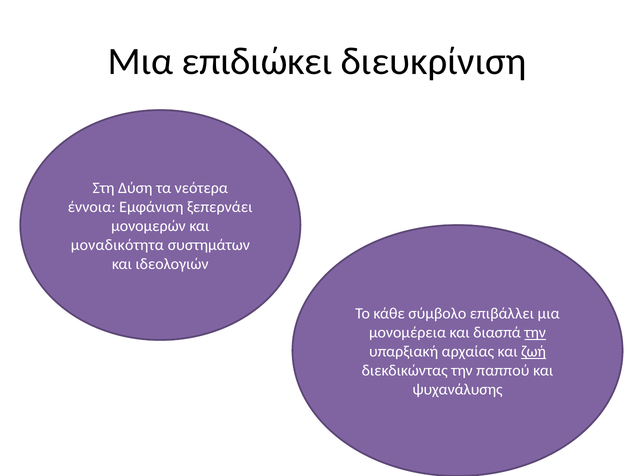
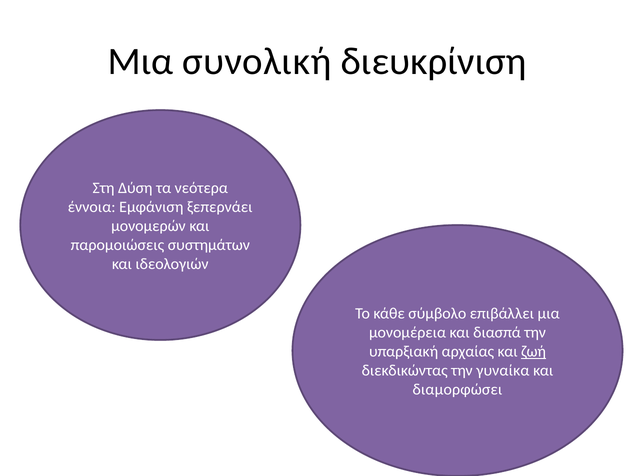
επιδιώκει: επιδιώκει -> συνολική
μοναδικότητα: μοναδικότητα -> παρομοιώσεις
την at (535, 333) underline: present -> none
παππού: παππού -> γυναίκα
ψυχανάλυσης: ψυχανάλυσης -> διαμορφώσει
